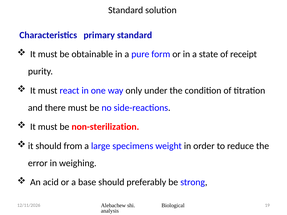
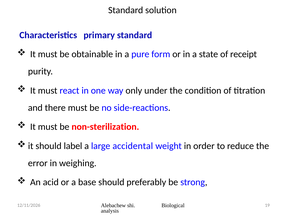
from: from -> label
specimens: specimens -> accidental
